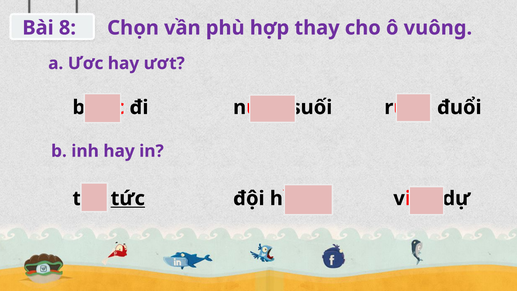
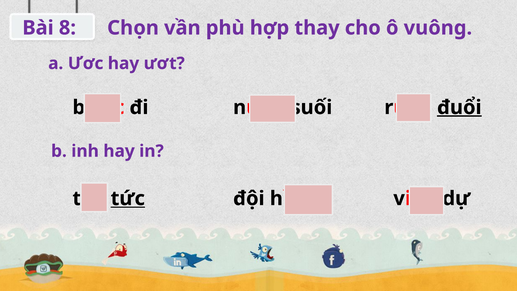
đuổi underline: none -> present
